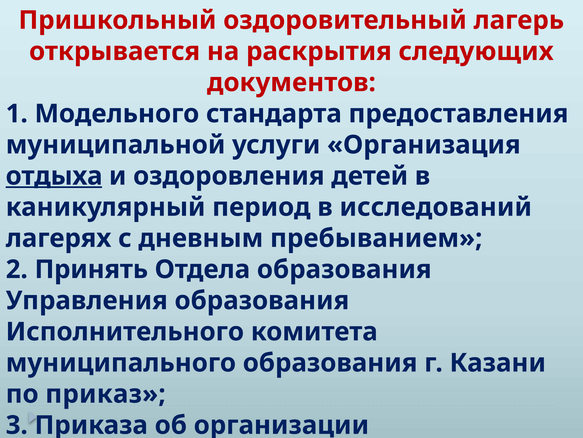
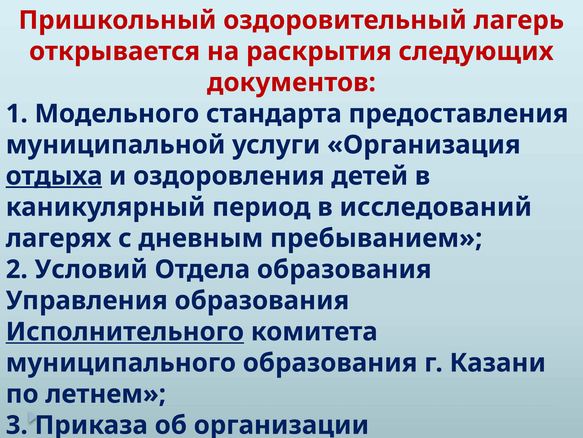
Принять: Принять -> Условий
Исполнительного underline: none -> present
приказ: приказ -> летнем
